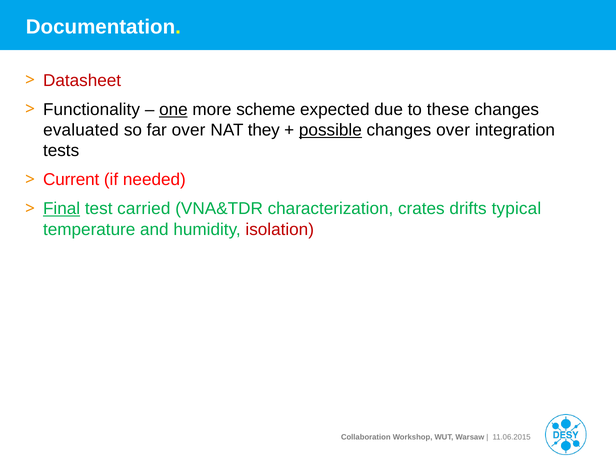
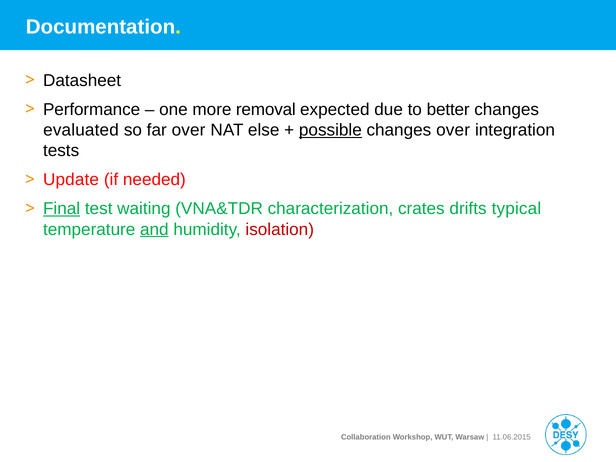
Datasheet colour: red -> black
Functionality: Functionality -> Performance
one underline: present -> none
scheme: scheme -> removal
these: these -> better
they: they -> else
Current: Current -> Update
carried: carried -> waiting
and underline: none -> present
